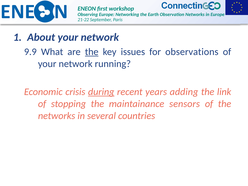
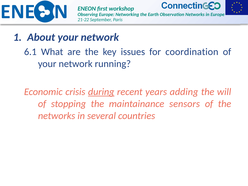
9.9: 9.9 -> 6.1
the at (92, 52) underline: present -> none
observations: observations -> coordination
link: link -> will
